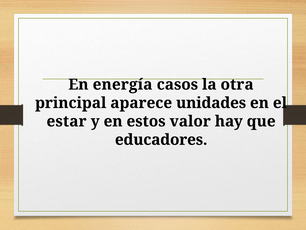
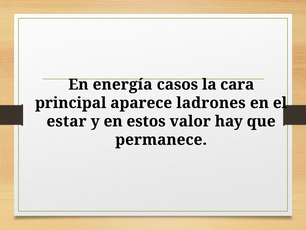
otra: otra -> cara
unidades: unidades -> ladrones
educadores: educadores -> permanece
